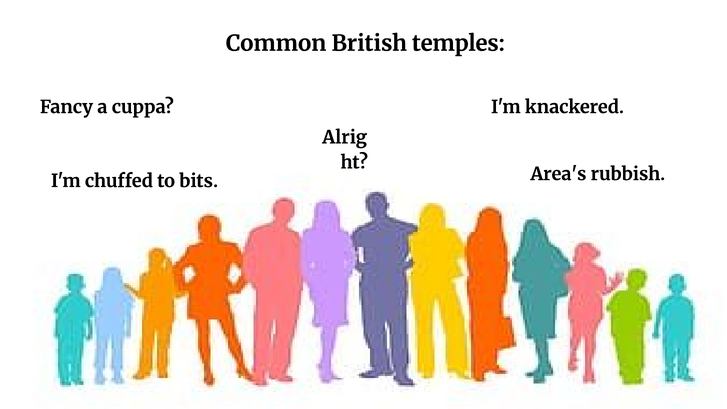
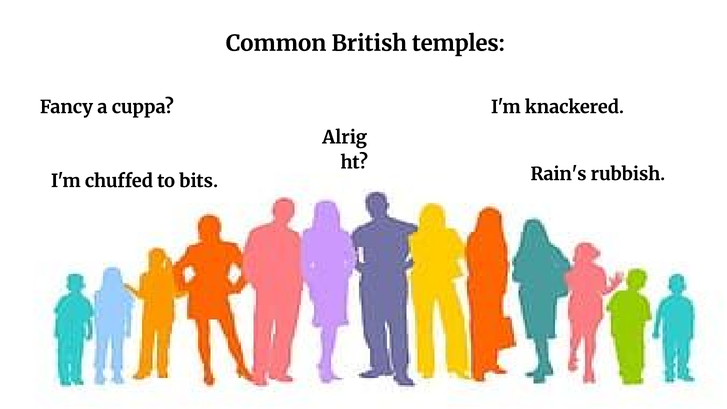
Area's: Area's -> Rain's
